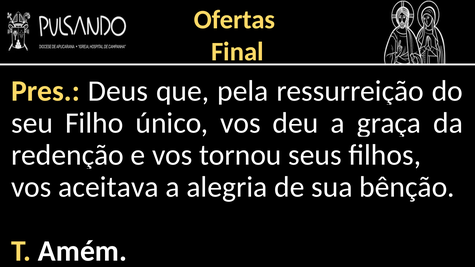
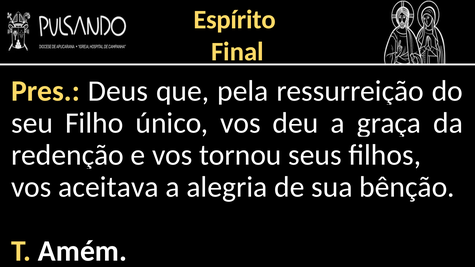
Ofertas: Ofertas -> Espírito
